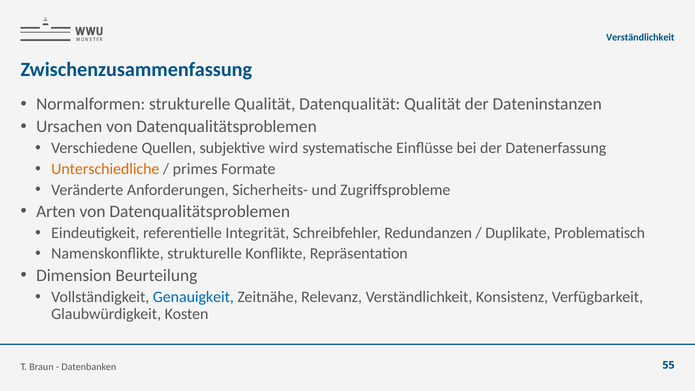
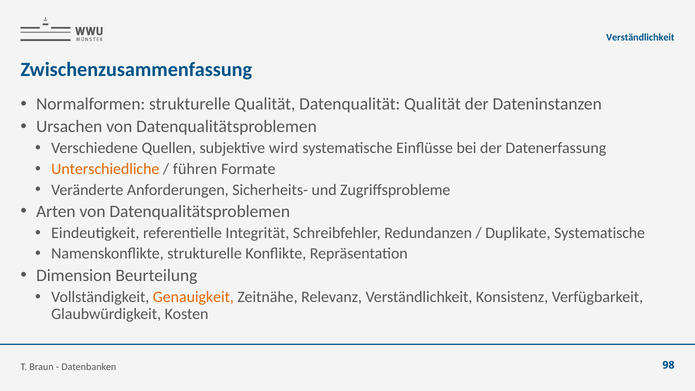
primes: primes -> führen
Duplikate Problematisch: Problematisch -> Systematische
Genauigkeit colour: blue -> orange
55: 55 -> 98
